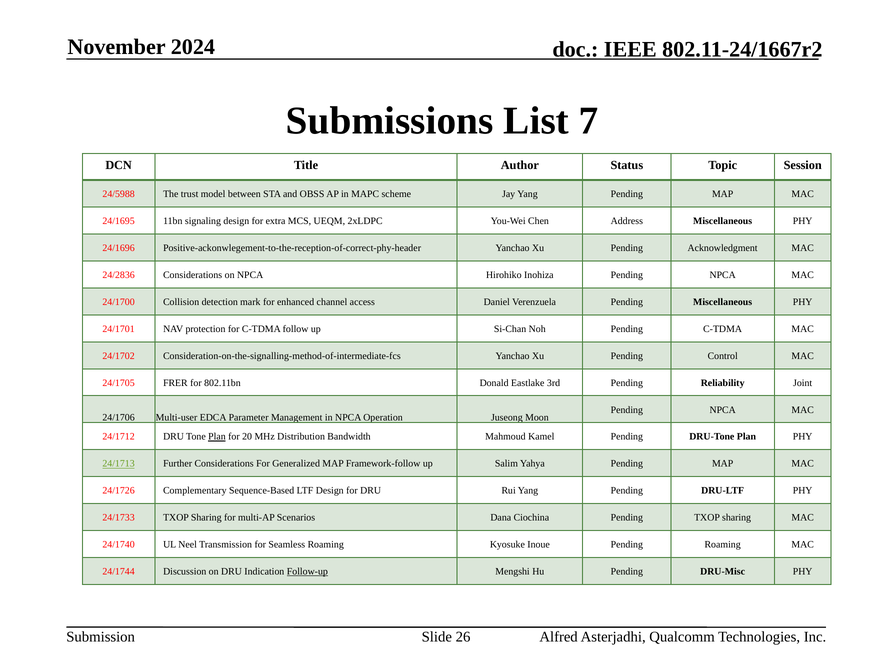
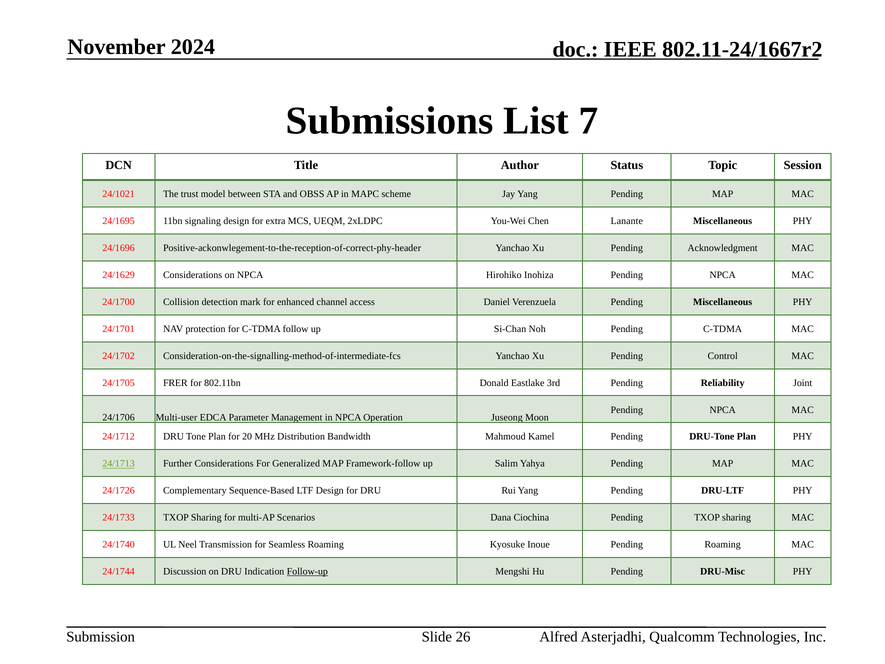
24/5988: 24/5988 -> 24/1021
Address: Address -> Lanante
24/2836: 24/2836 -> 24/1629
Plan at (217, 437) underline: present -> none
